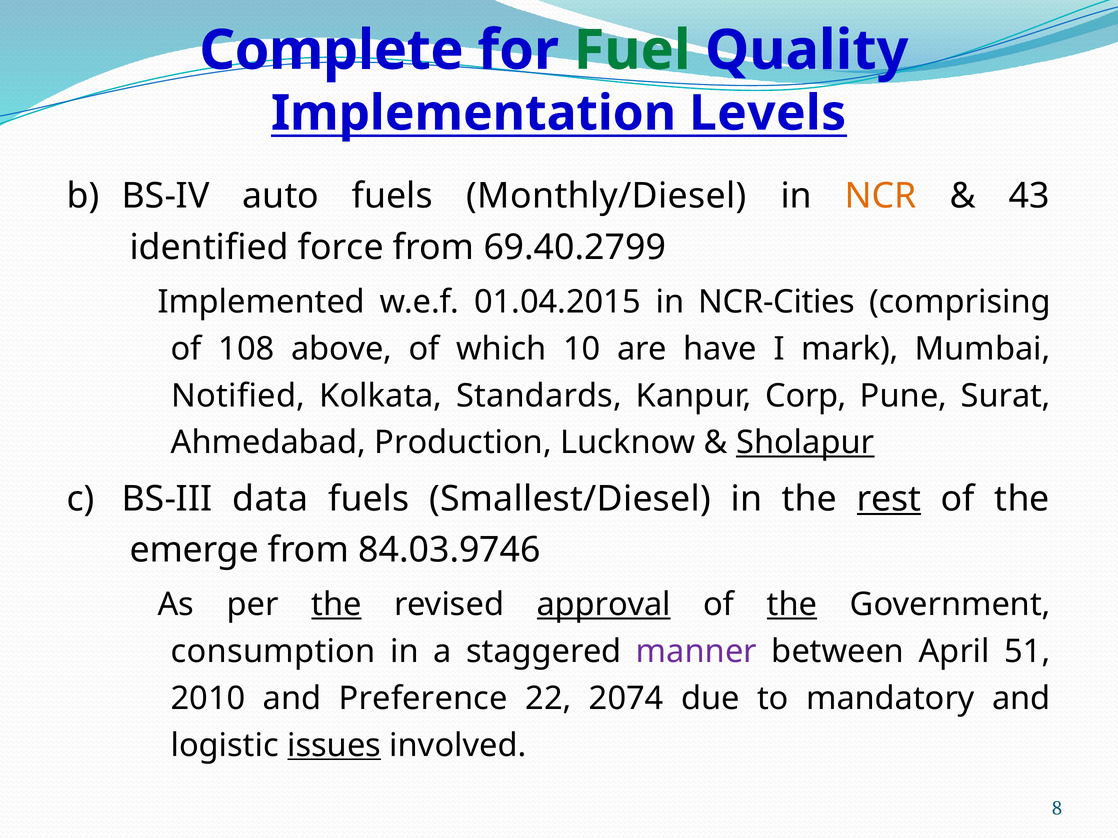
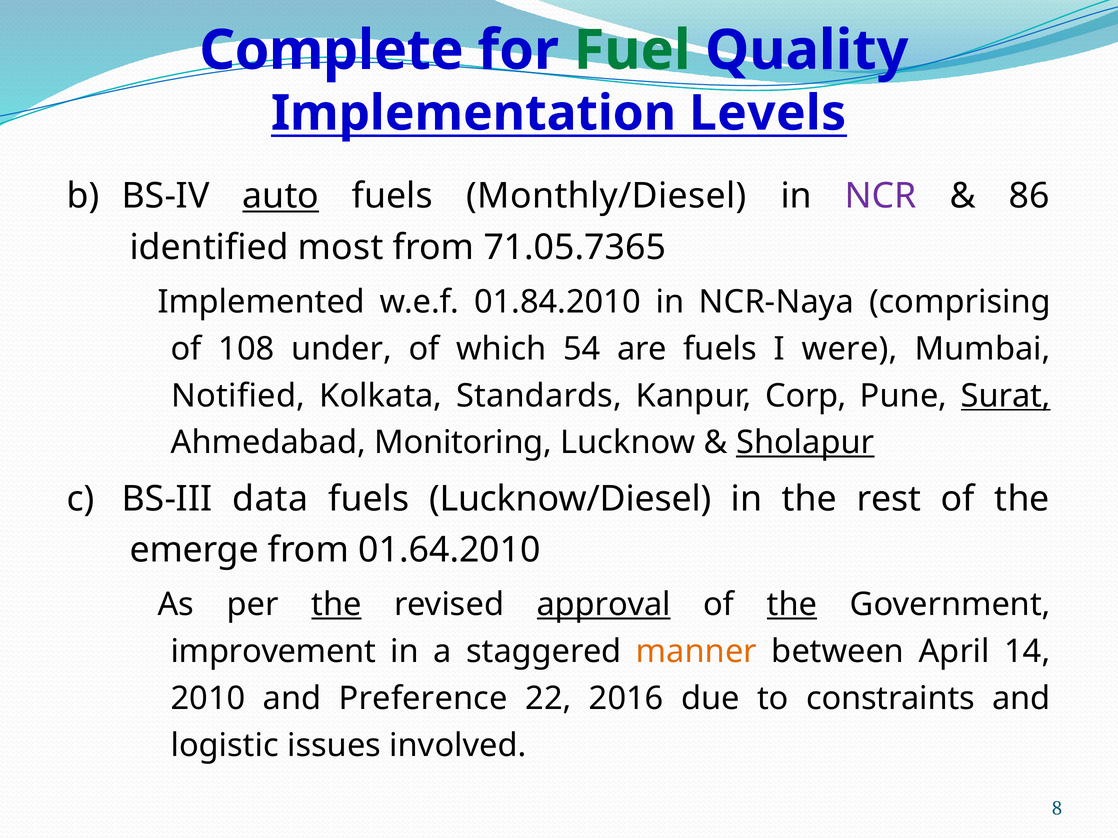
auto underline: none -> present
NCR colour: orange -> purple
43: 43 -> 86
force: force -> most
69.40.2799: 69.40.2799 -> 71.05.7365
01.04.2015: 01.04.2015 -> 01.84.2010
NCR-Cities: NCR-Cities -> NCR-Naya
above: above -> under
10: 10 -> 54
are have: have -> fuels
mark: mark -> were
Surat underline: none -> present
Production: Production -> Monitoring
Smallest/Diesel: Smallest/Diesel -> Lucknow/Diesel
rest underline: present -> none
84.03.9746: 84.03.9746 -> 01.64.2010
consumption: consumption -> improvement
manner colour: purple -> orange
51: 51 -> 14
2074: 2074 -> 2016
mandatory: mandatory -> constraints
issues underline: present -> none
